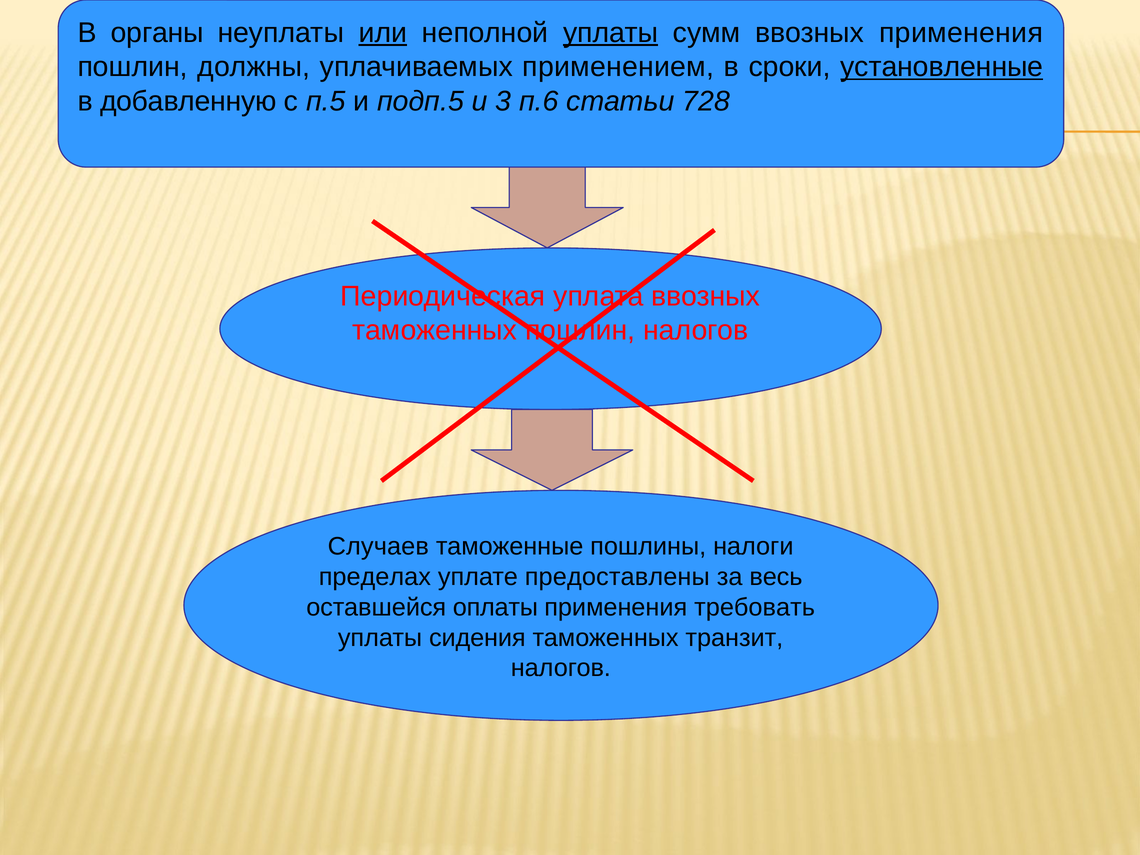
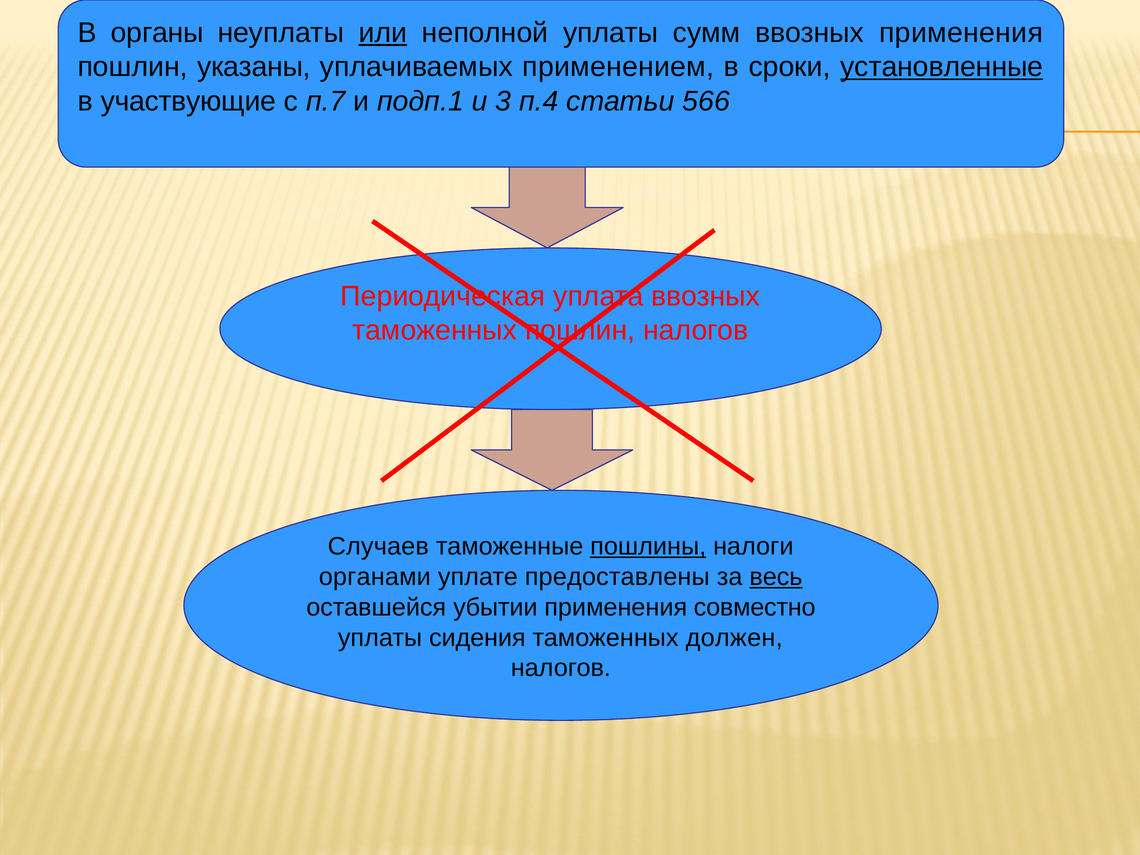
уплаты at (611, 33) underline: present -> none
должны: должны -> указаны
добавленную: добавленную -> участвующие
п.5: п.5 -> п.7
подп.5: подп.5 -> подп.1
п.6: п.6 -> п.4
728: 728 -> 566
пошлины underline: none -> present
пределах: пределах -> органами
весь underline: none -> present
оплаты: оплаты -> убытии
требовать: требовать -> совместно
транзит: транзит -> должен
